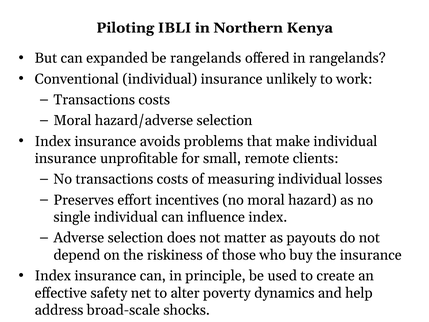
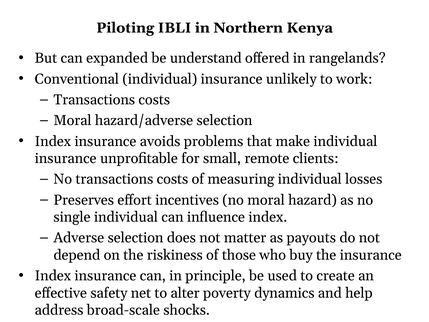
be rangelands: rangelands -> understand
